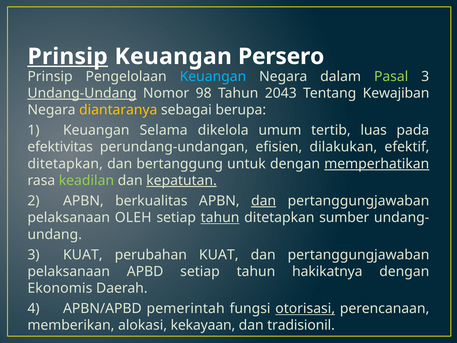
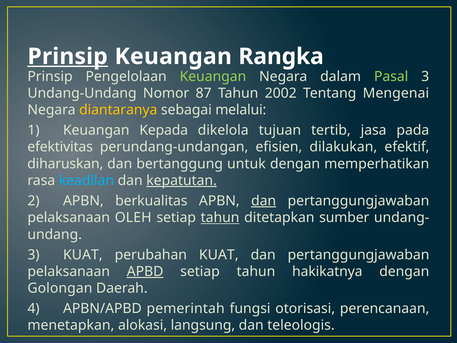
Persero: Persero -> Rangka
Keuangan at (213, 76) colour: light blue -> light green
Undang-Undang underline: present -> none
98: 98 -> 87
2043: 2043 -> 2002
Kewajiban: Kewajiban -> Mengenai
berupa: berupa -> melalui
Selama: Selama -> Kepada
umum: umum -> tujuan
luas: luas -> jasa
ditetapkan at (65, 164): ditetapkan -> diharuskan
memperhatikan underline: present -> none
keadilan colour: light green -> light blue
APBD underline: none -> present
Ekonomis: Ekonomis -> Golongan
otorisasi underline: present -> none
memberikan: memberikan -> menetapkan
kekayaan: kekayaan -> langsung
tradisionil: tradisionil -> teleologis
